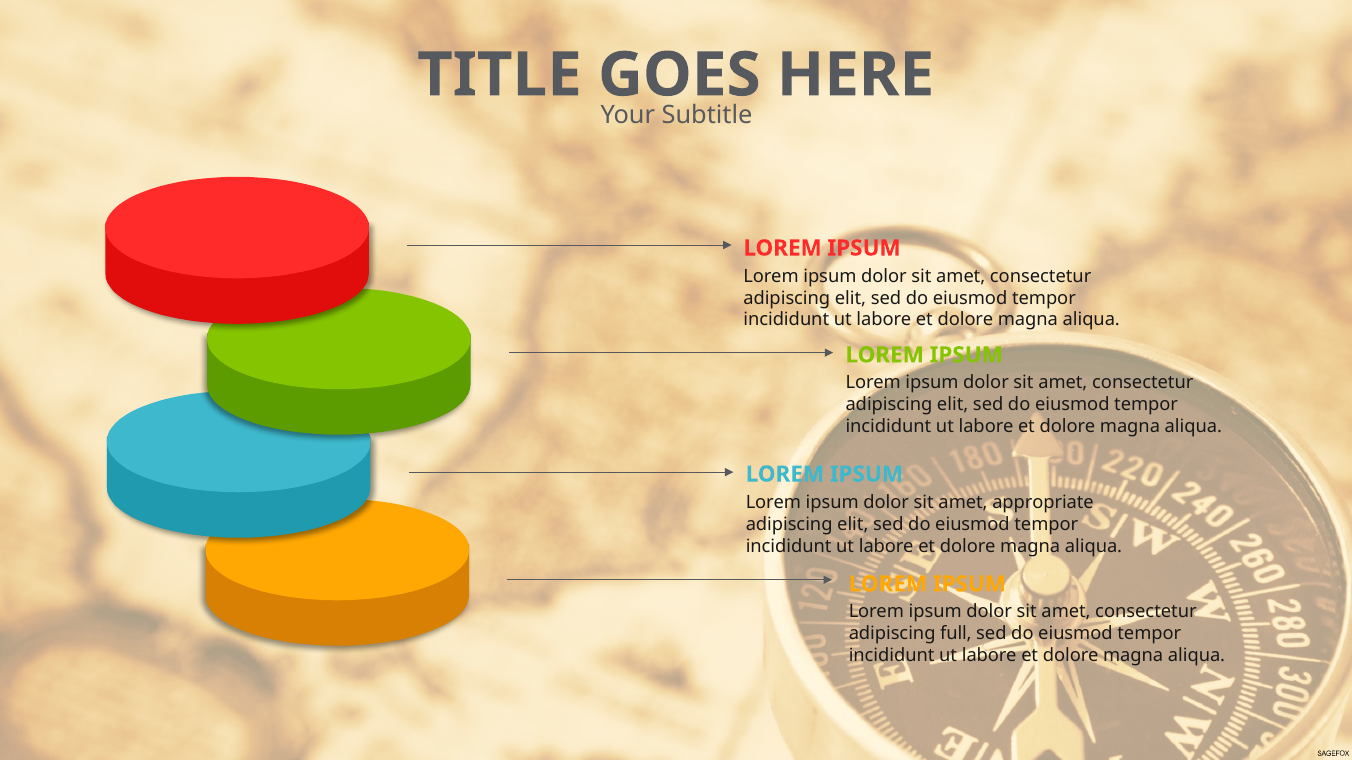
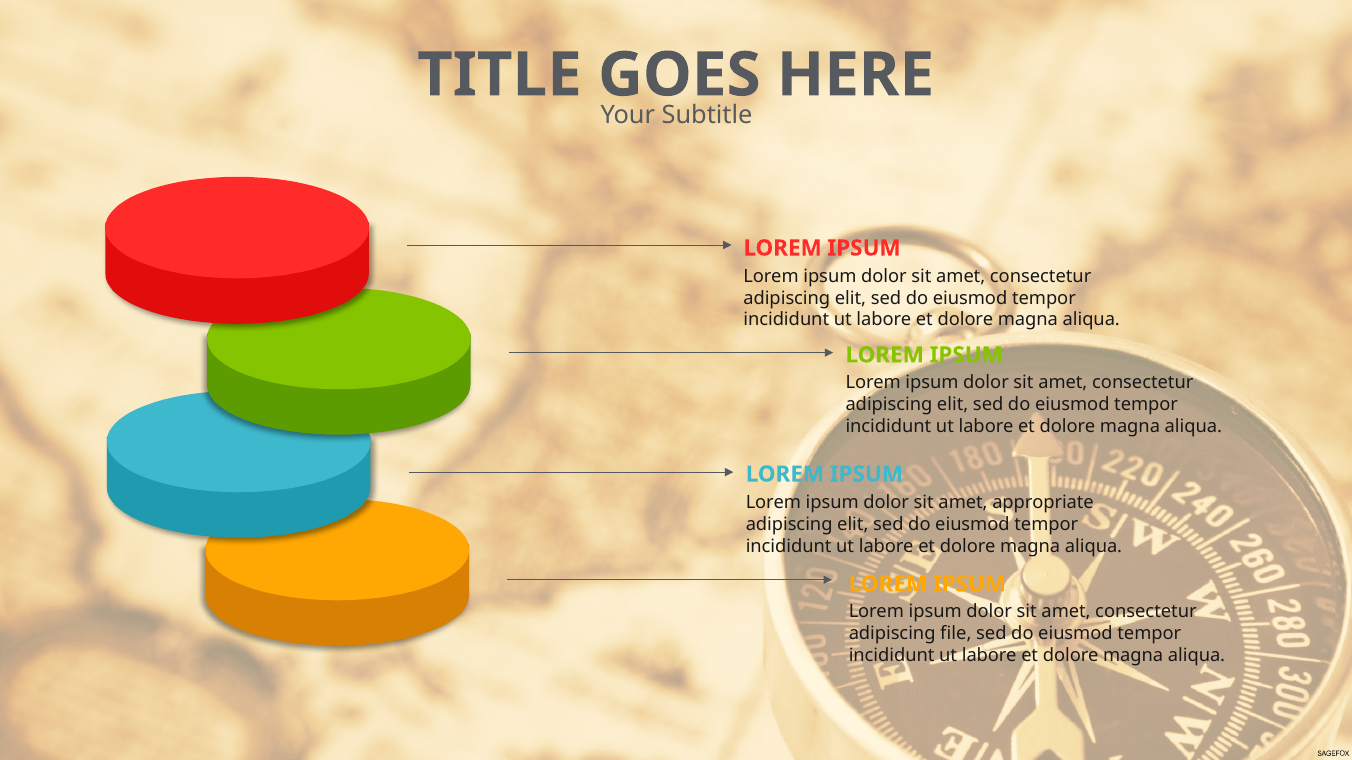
full: full -> file
